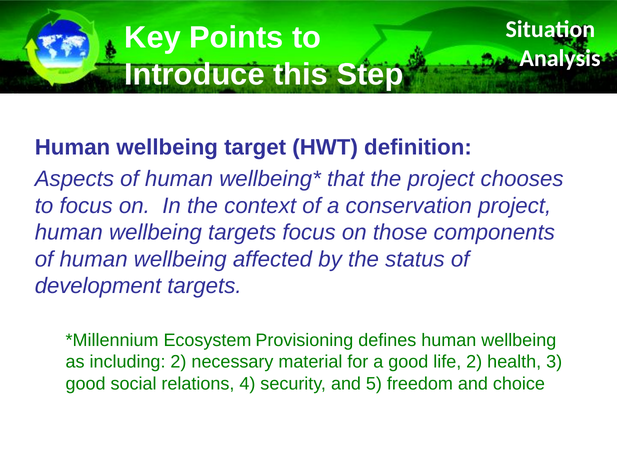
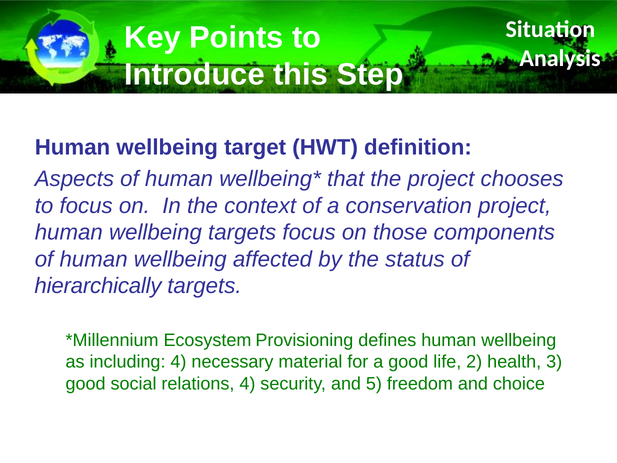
development: development -> hierarchically
including 2: 2 -> 4
